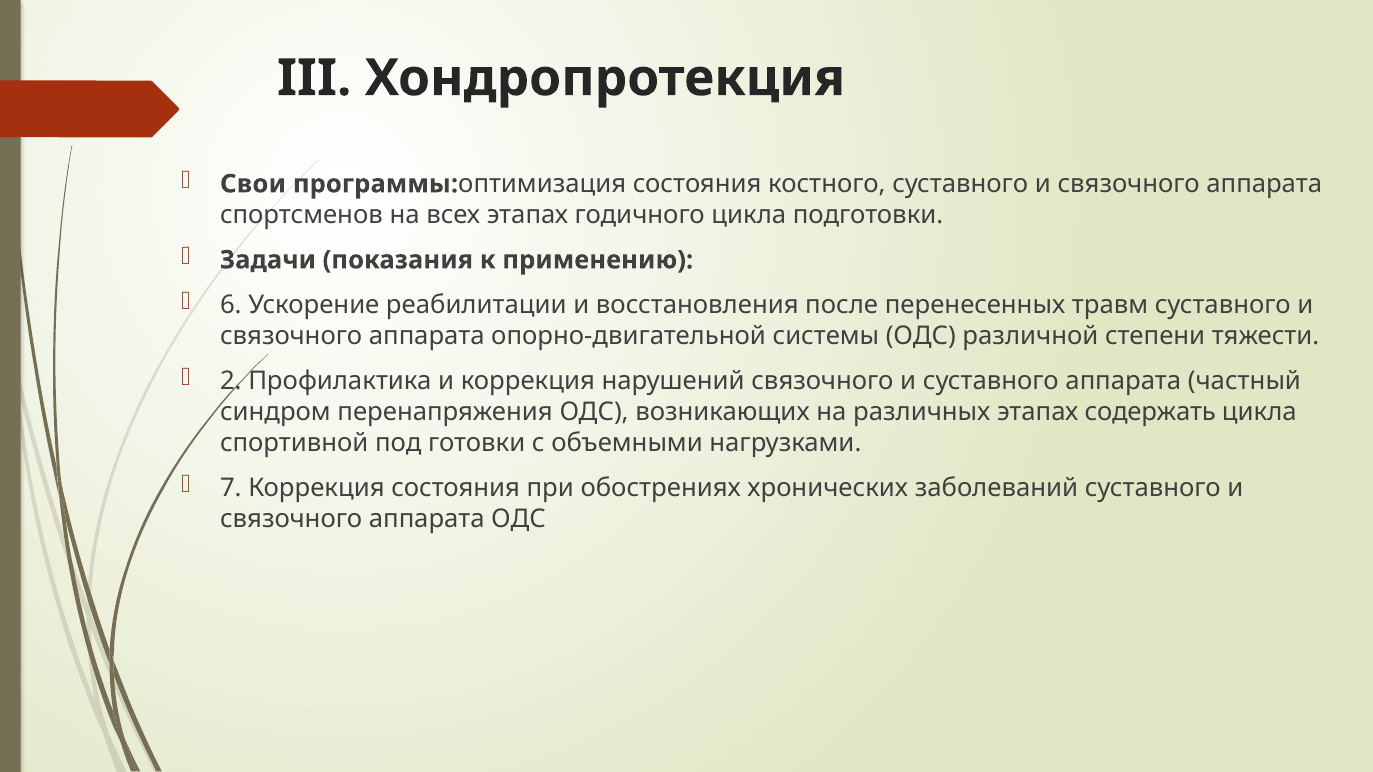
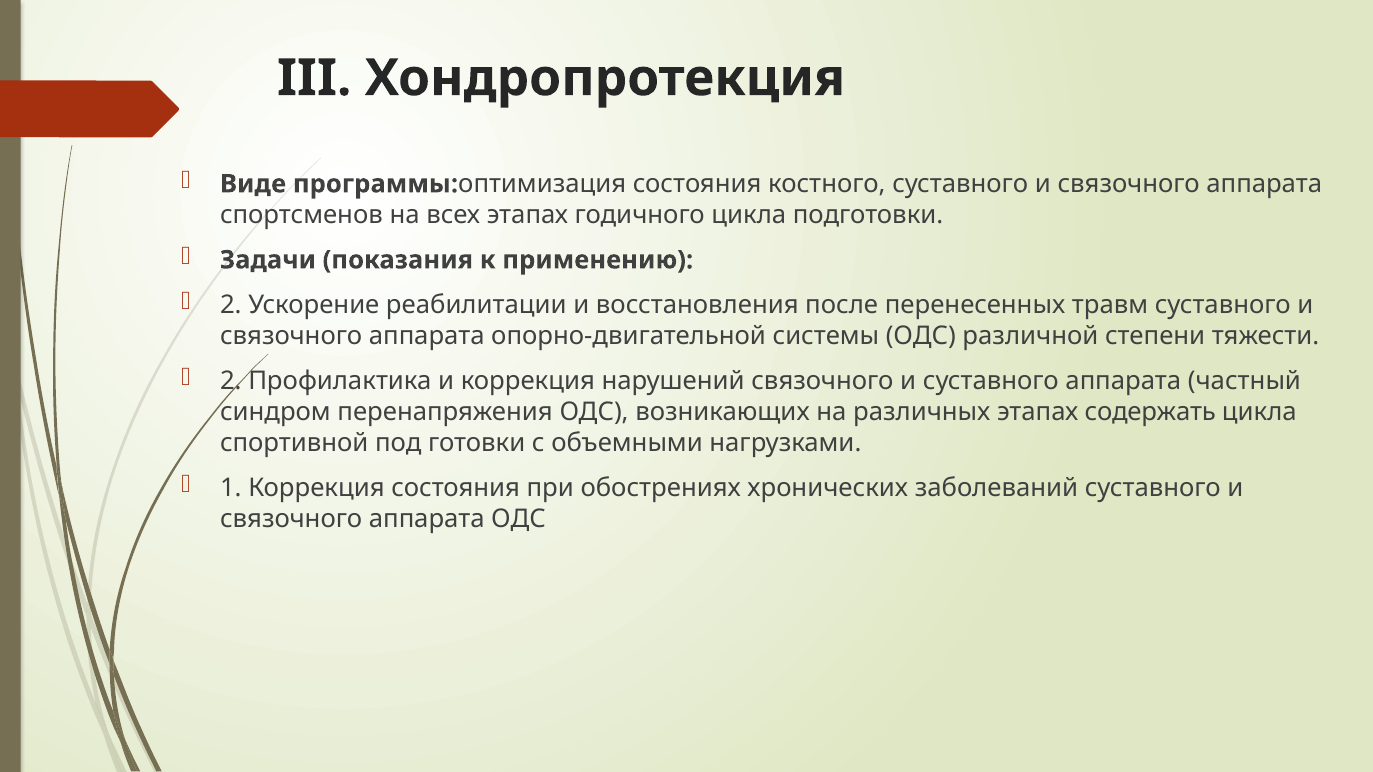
Свои: Свои -> Виде
6 at (231, 305): 6 -> 2
7: 7 -> 1
